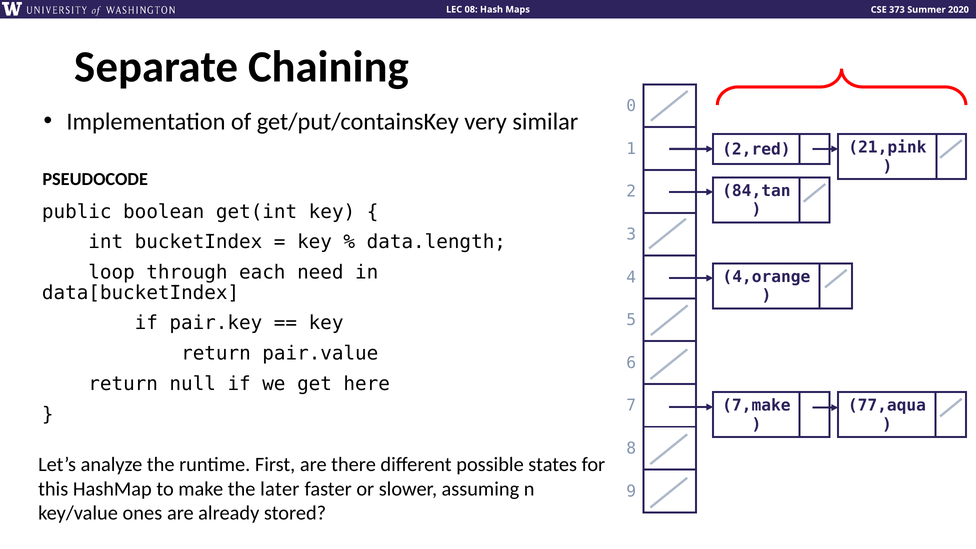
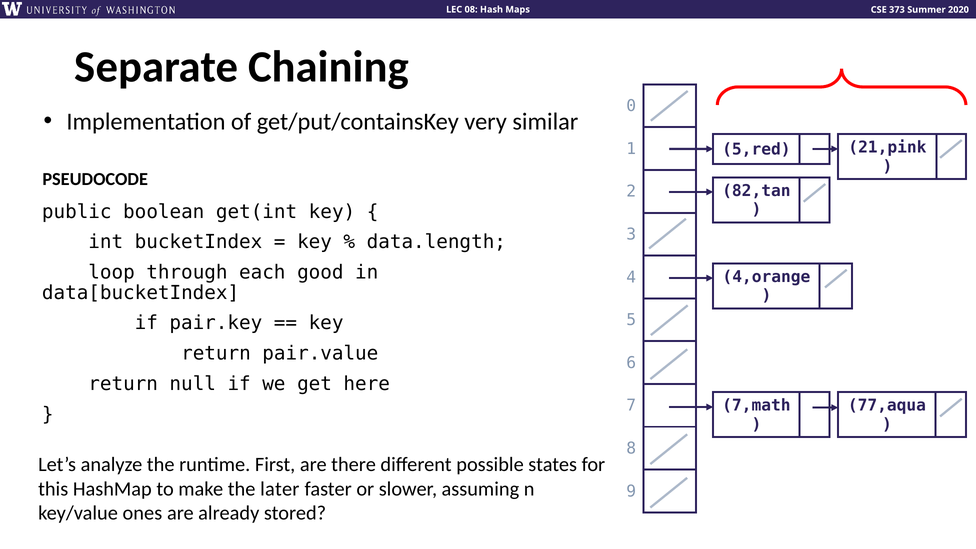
2,red: 2,red -> 5,red
84,tan: 84,tan -> 82,tan
need: need -> good
7,make: 7,make -> 7,math
